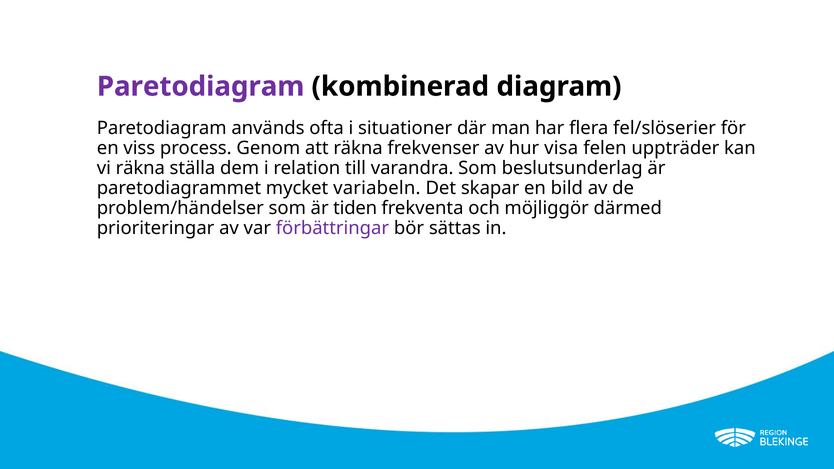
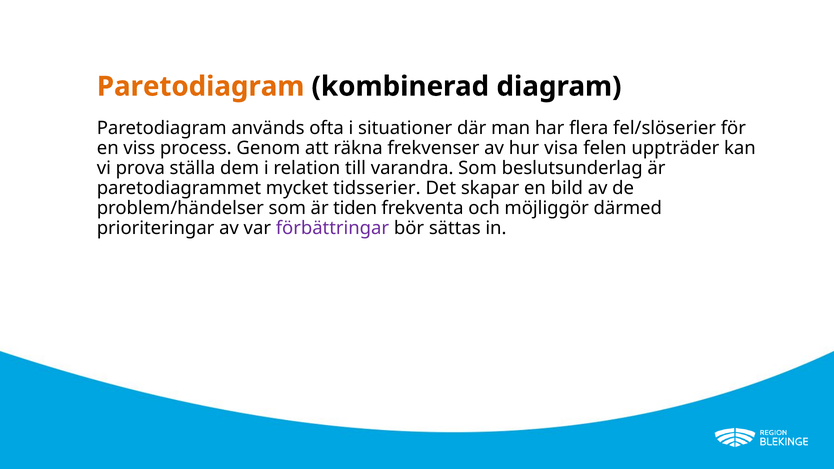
Paretodiagram at (201, 87) colour: purple -> orange
vi räkna: räkna -> prova
variabeln: variabeln -> tidsserier
